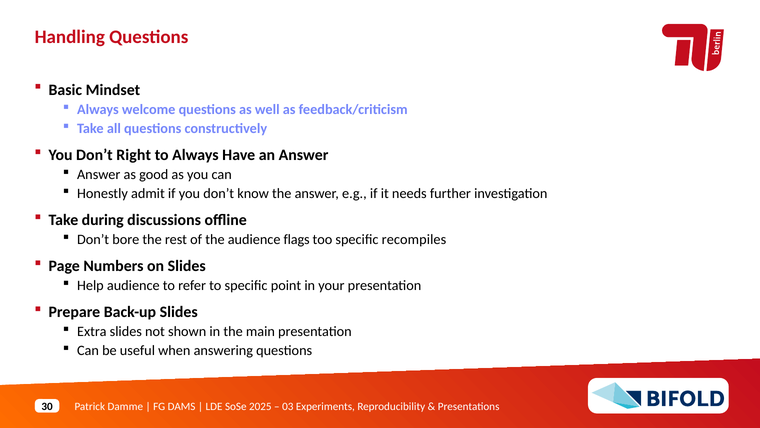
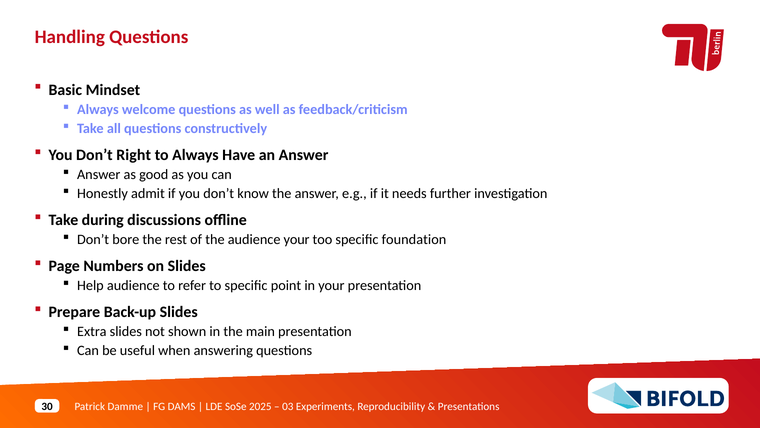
audience flags: flags -> your
recompiles: recompiles -> foundation
